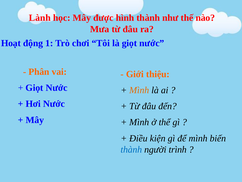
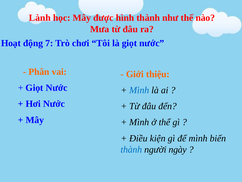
1: 1 -> 7
Mình at (139, 90) colour: orange -> blue
trình: trình -> ngày
